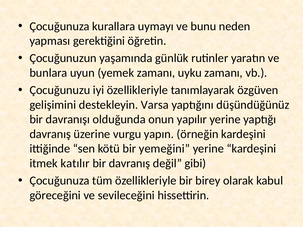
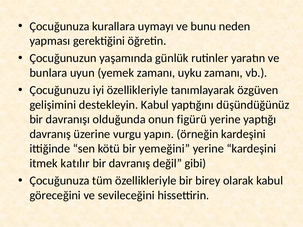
destekleyin Varsa: Varsa -> Kabul
yapılır: yapılır -> figürü
